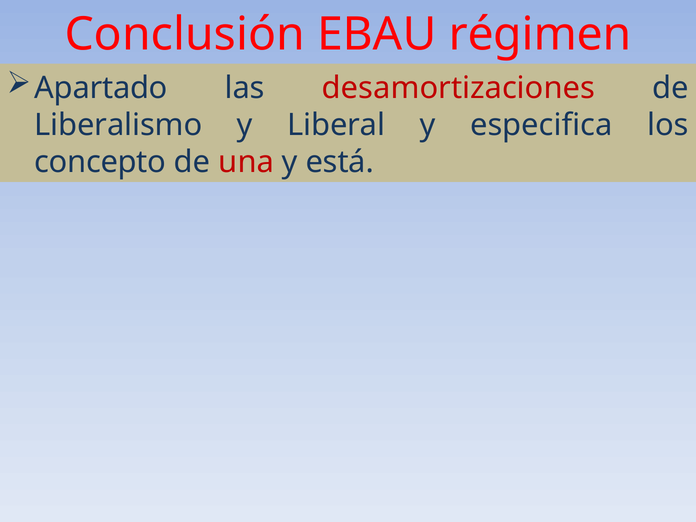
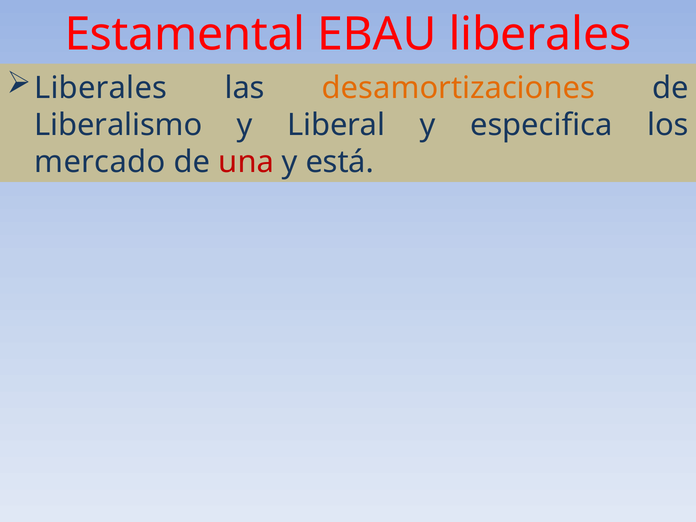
Conclusión: Conclusión -> Estamental
EBAU régimen: régimen -> liberales
Apartado at (101, 88): Apartado -> Liberales
desamortizaciones colour: red -> orange
concepto: concepto -> mercado
